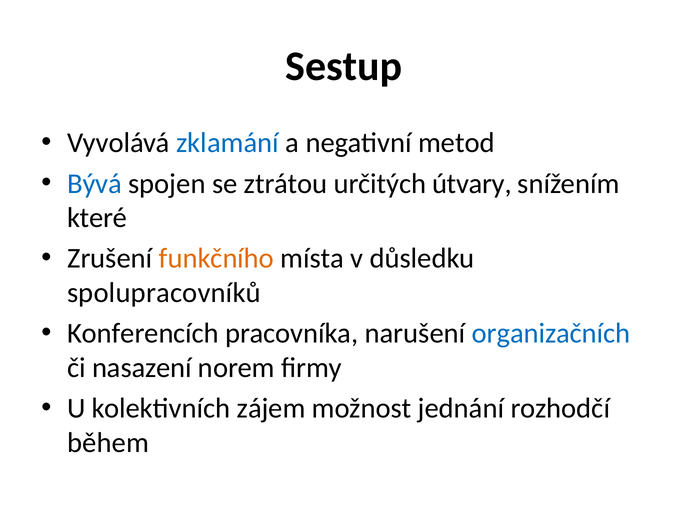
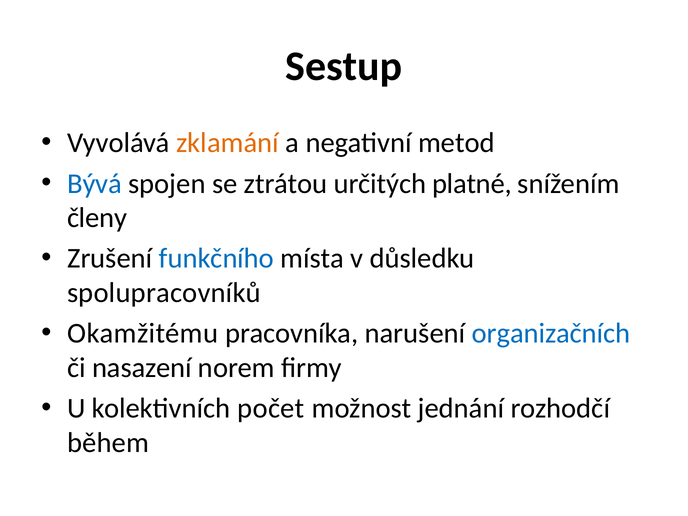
zklamání colour: blue -> orange
útvary: útvary -> platné
které: které -> členy
funkčního colour: orange -> blue
Konferencích: Konferencích -> Okamžitému
zájem: zájem -> počet
